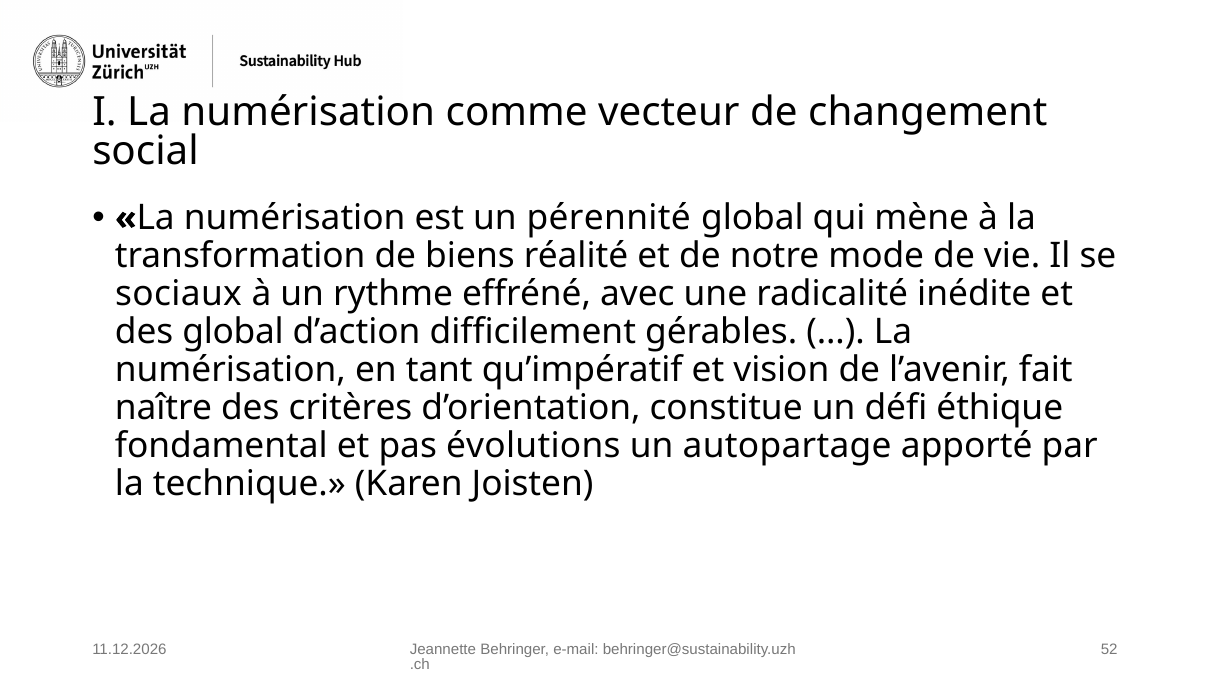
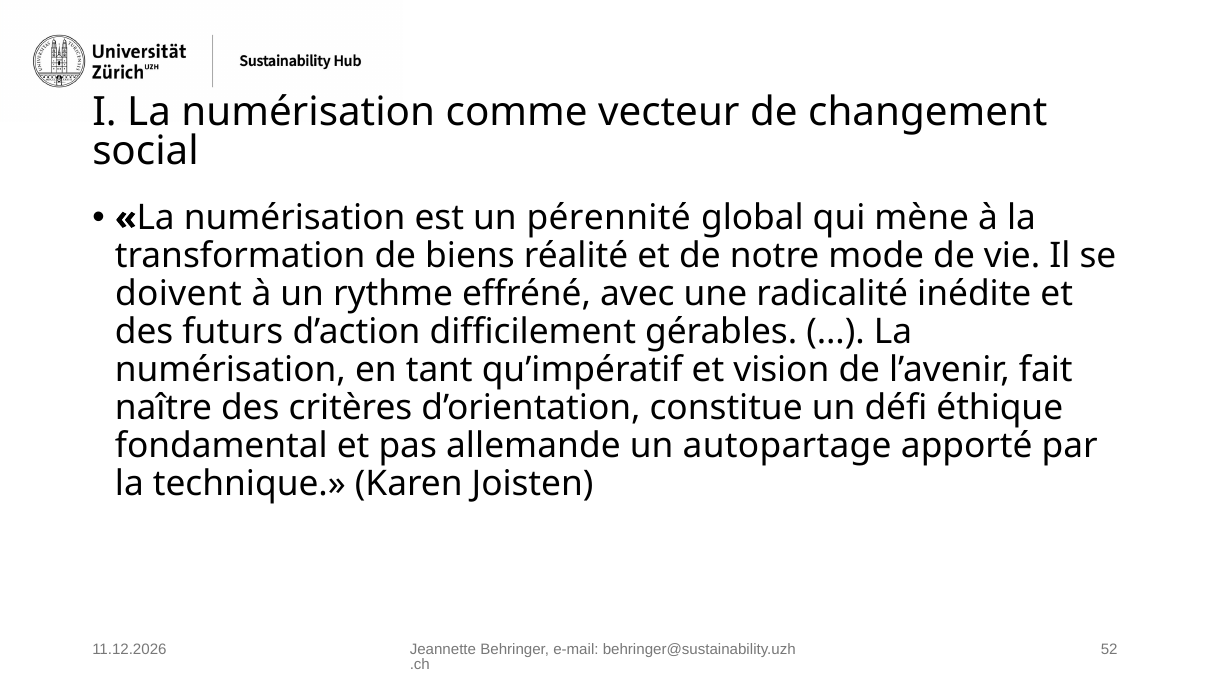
sociaux: sociaux -> doivent
des global: global -> futurs
évolutions: évolutions -> allemande
